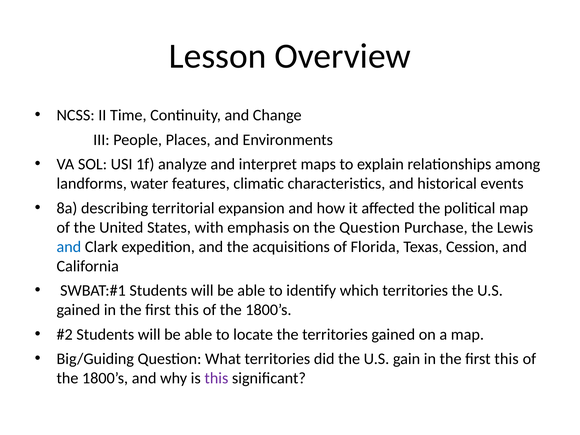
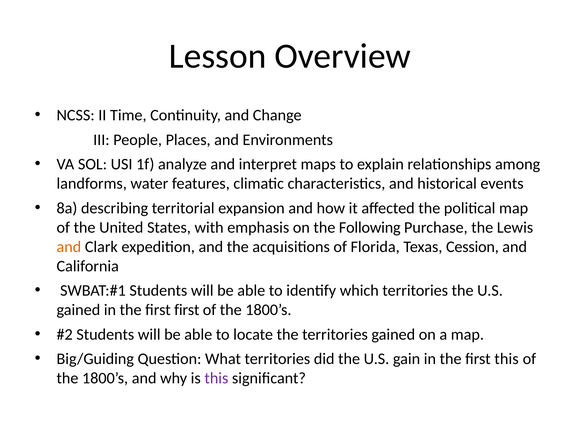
the Question: Question -> Following
and at (69, 247) colour: blue -> orange
this at (187, 310): this -> first
